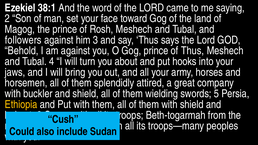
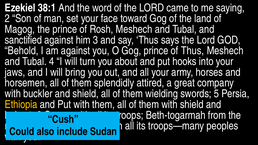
followers: followers -> sanctified
